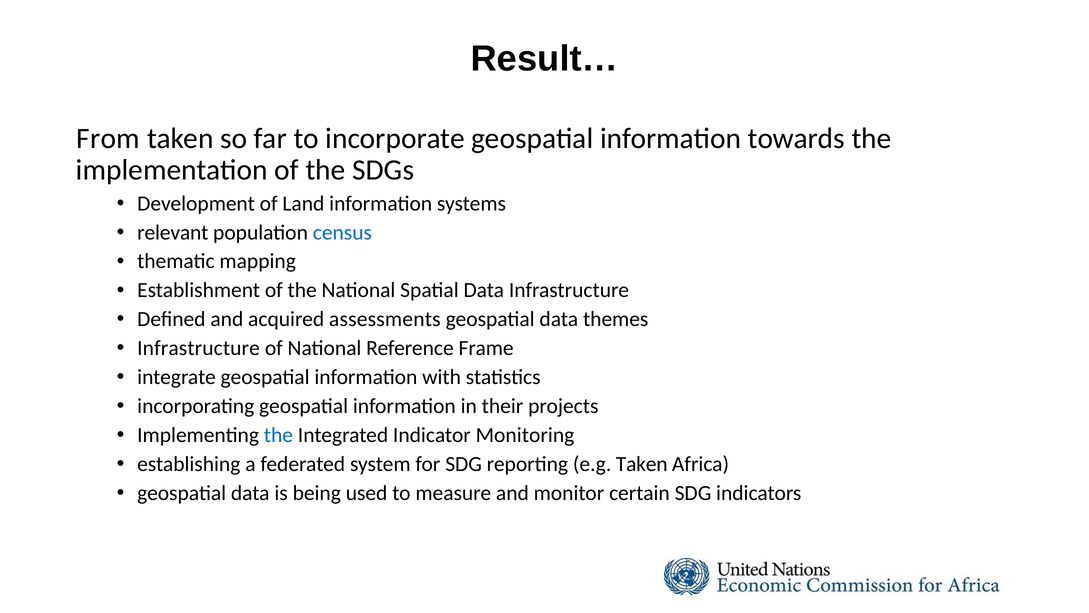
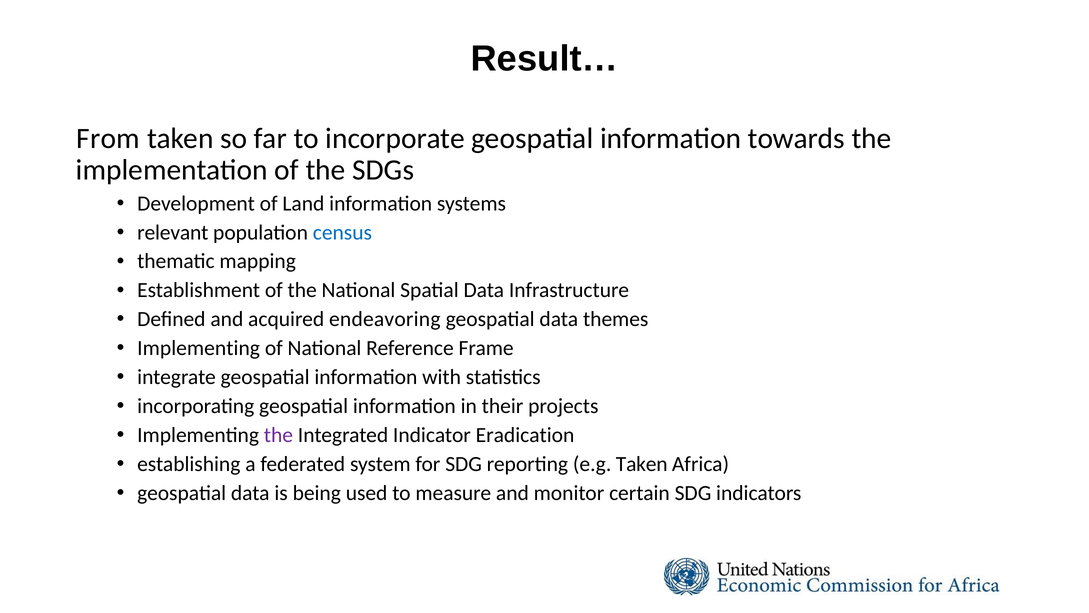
assessments: assessments -> endeavoring
Infrastructure at (199, 348): Infrastructure -> Implementing
the at (278, 435) colour: blue -> purple
Monitoring: Monitoring -> Eradication
